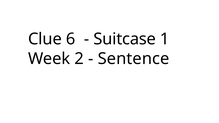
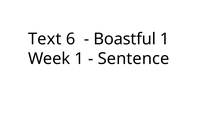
Clue: Clue -> Text
Suitcase: Suitcase -> Boastful
Week 2: 2 -> 1
